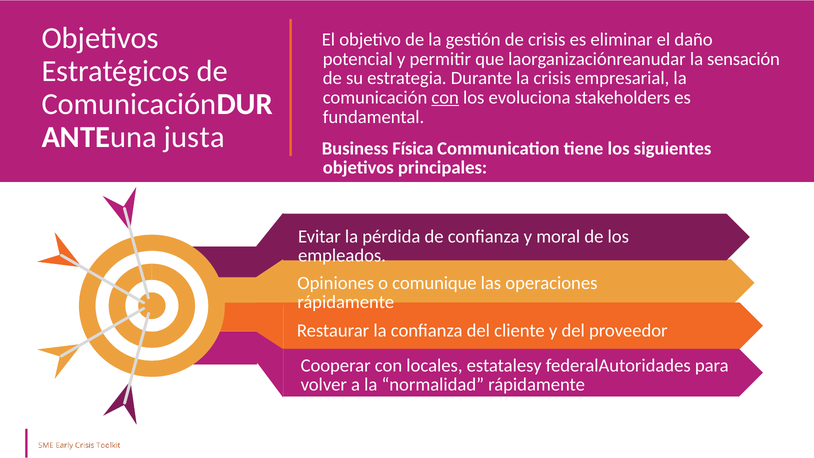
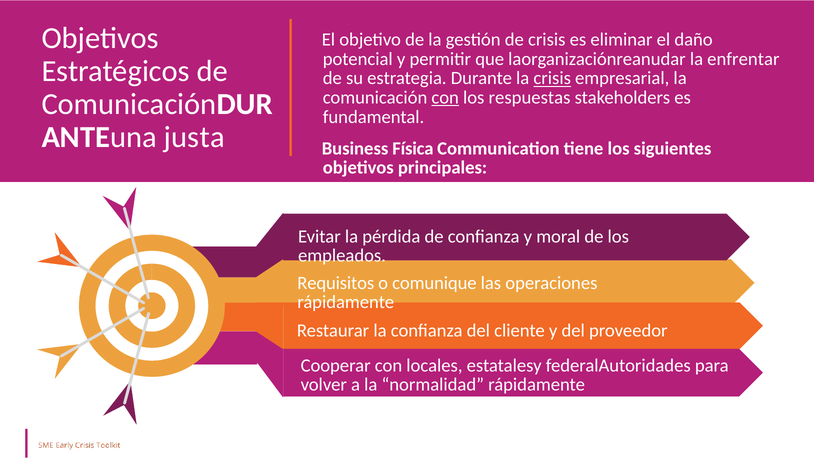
sensación: sensación -> enfrentar
crisis at (552, 78) underline: none -> present
evoluciona: evoluciona -> respuestas
Opiniones: Opiniones -> Requisitos
